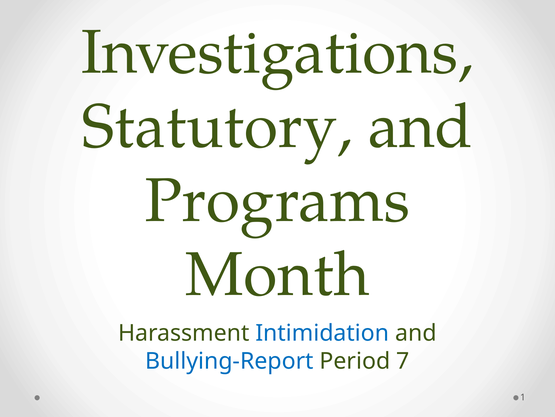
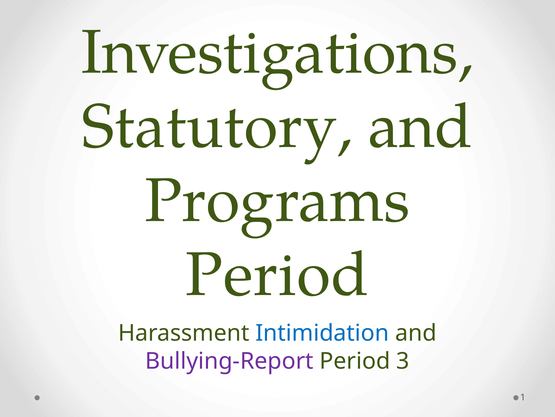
Month at (277, 274): Month -> Period
Bullying-Report colour: blue -> purple
7: 7 -> 3
